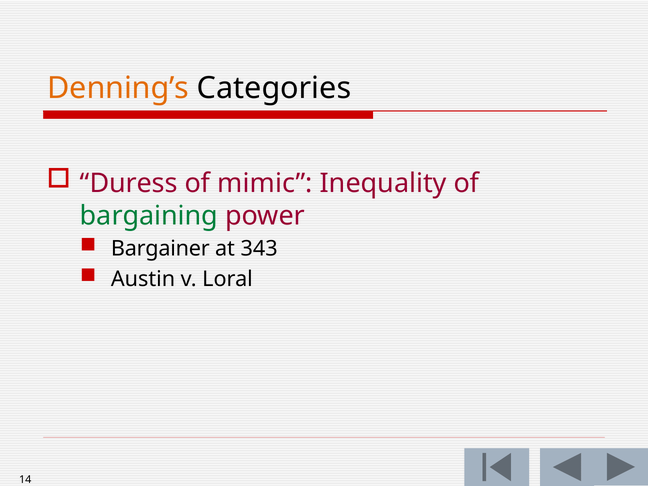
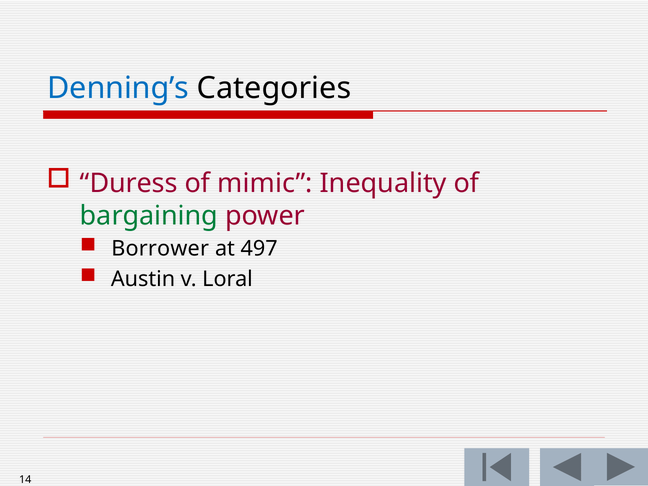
Denning’s colour: orange -> blue
Bargainer: Bargainer -> Borrower
343: 343 -> 497
